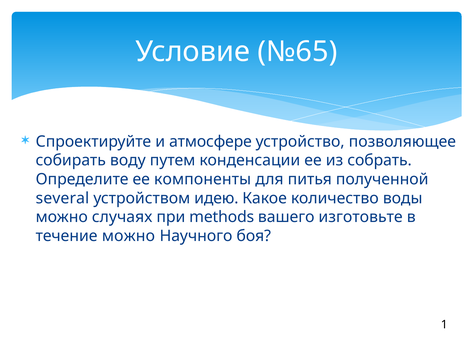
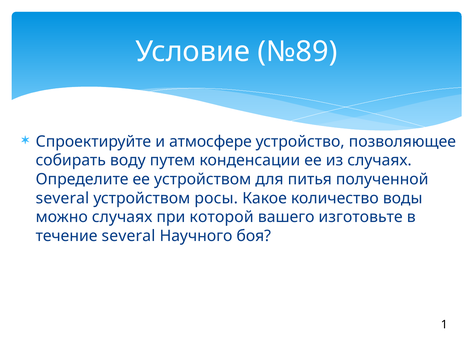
№65: №65 -> №89
из собрать: собрать -> случаях
ее компоненты: компоненты -> устройством
идею: идею -> росы
methods: methods -> которой
течение можно: можно -> several
